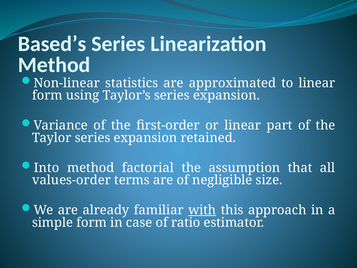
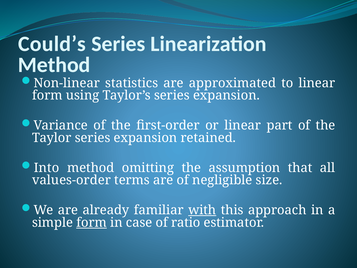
Based’s: Based’s -> Could’s
factorial: factorial -> omitting
form at (92, 222) underline: none -> present
